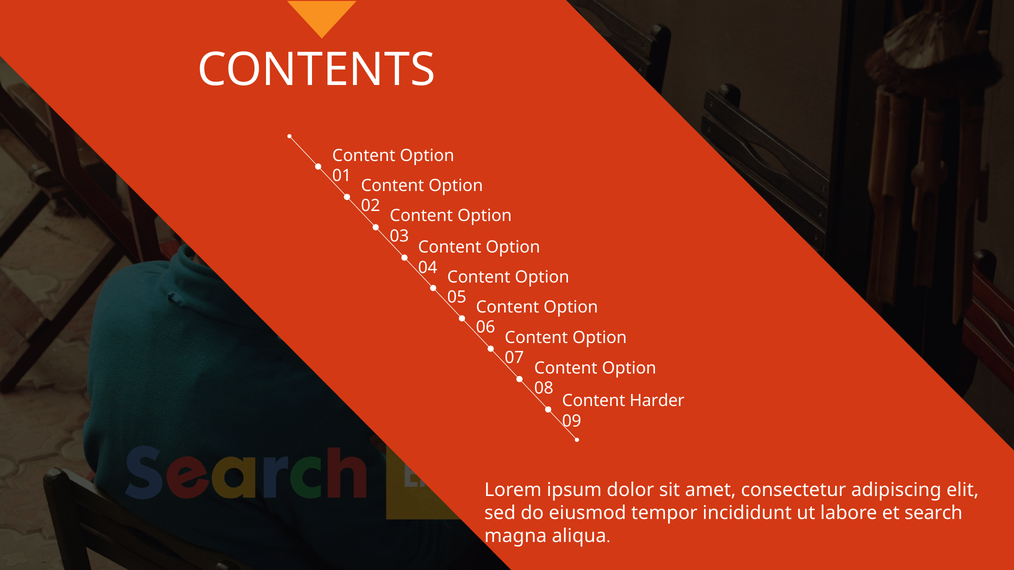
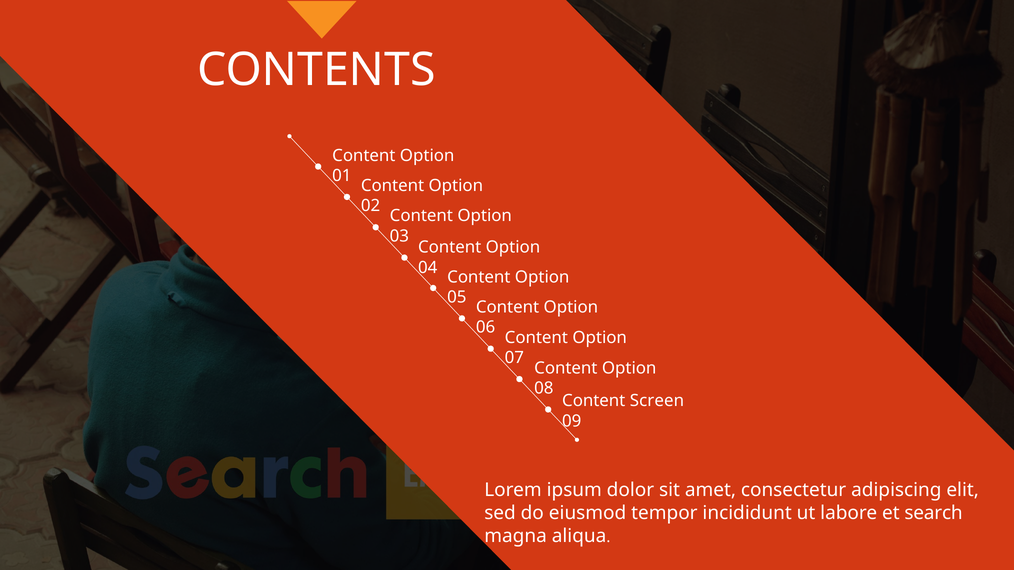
Harder: Harder -> Screen
